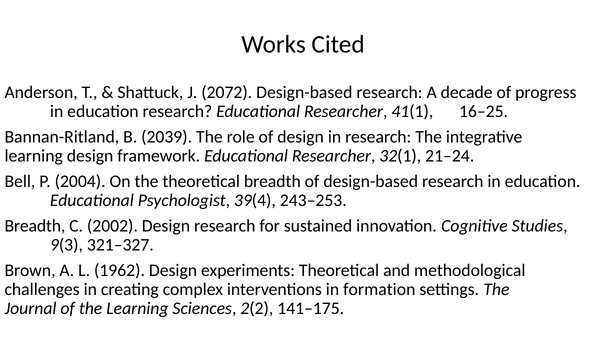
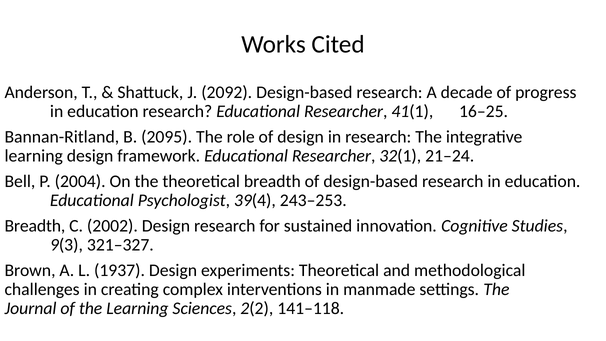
2072: 2072 -> 2092
2039: 2039 -> 2095
1962: 1962 -> 1937
formation: formation -> manmade
141–175: 141–175 -> 141–118
